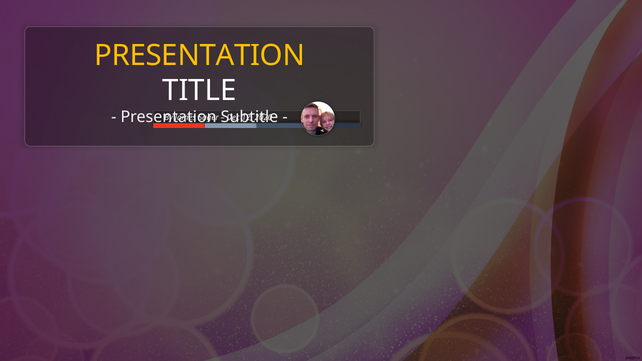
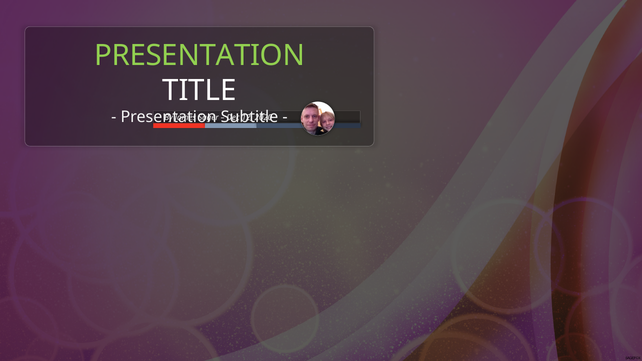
PRESENTATION at (200, 55) colour: yellow -> light green
